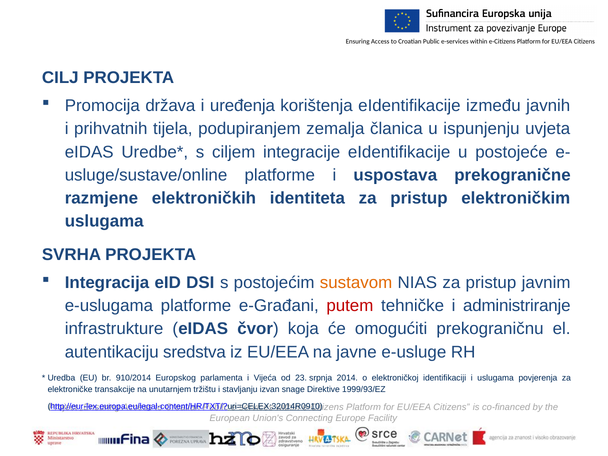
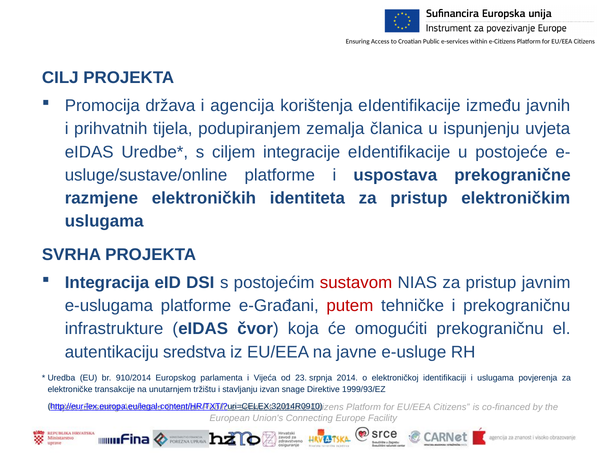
uređenja: uređenja -> agencija
sustavom colour: orange -> red
i administriranje: administriranje -> prekograničnu
